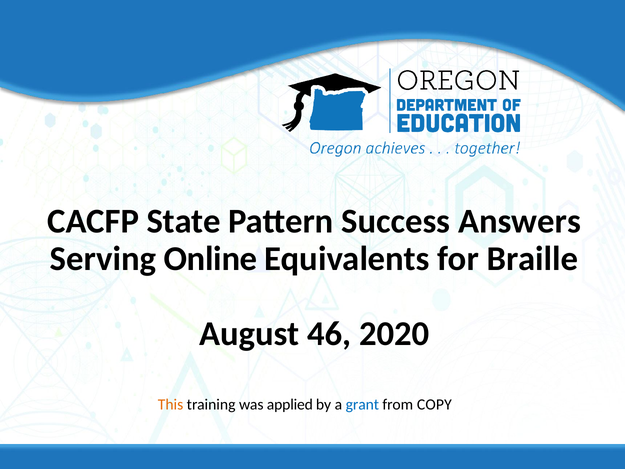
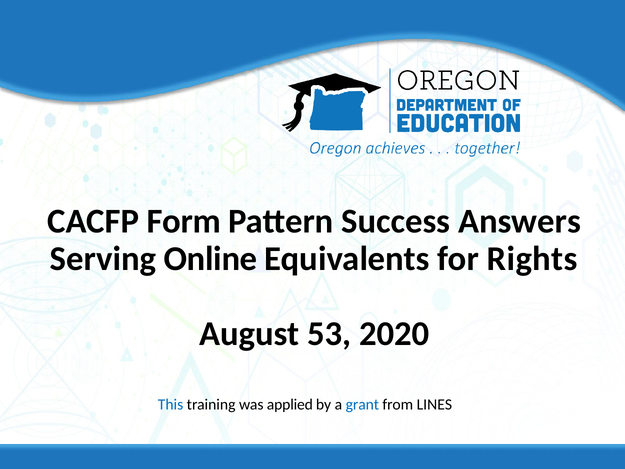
State: State -> Form
Braille: Braille -> Rights
46: 46 -> 53
This colour: orange -> blue
COPY: COPY -> LINES
